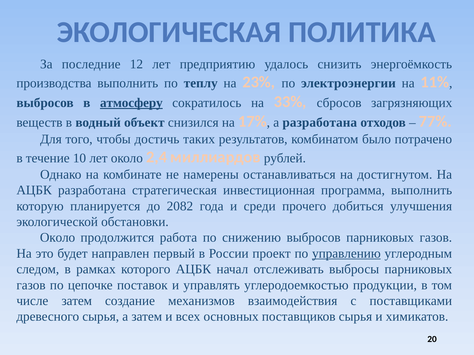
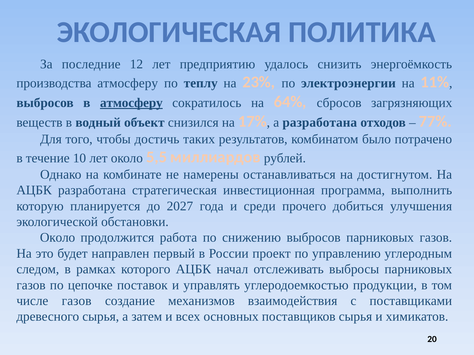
производства выполнить: выполнить -> атмосферу
33%: 33% -> 64%
2,4: 2,4 -> 5,5
2082: 2082 -> 2027
управлению underline: present -> none
числе затем: затем -> газов
